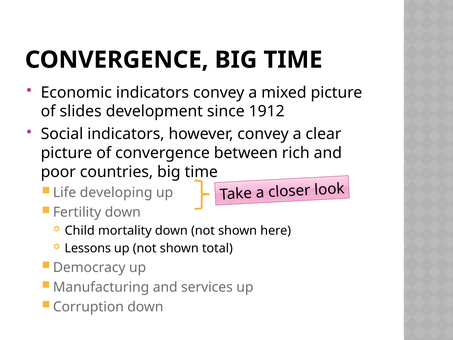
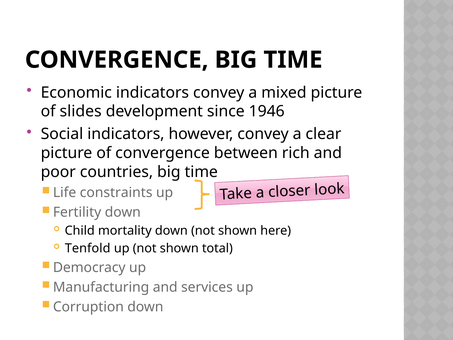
1912: 1912 -> 1946
developing: developing -> constraints
Lessons: Lessons -> Tenfold
